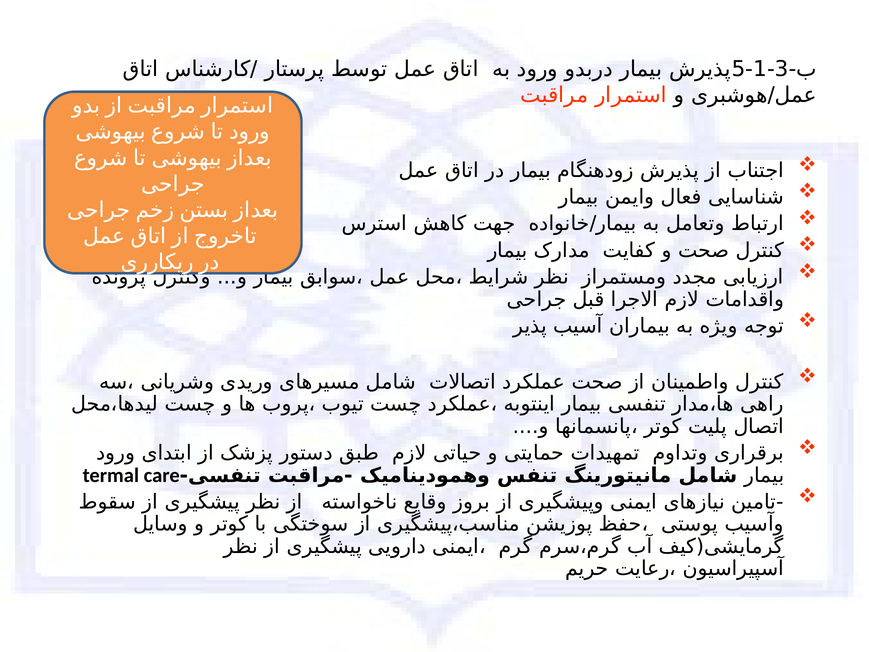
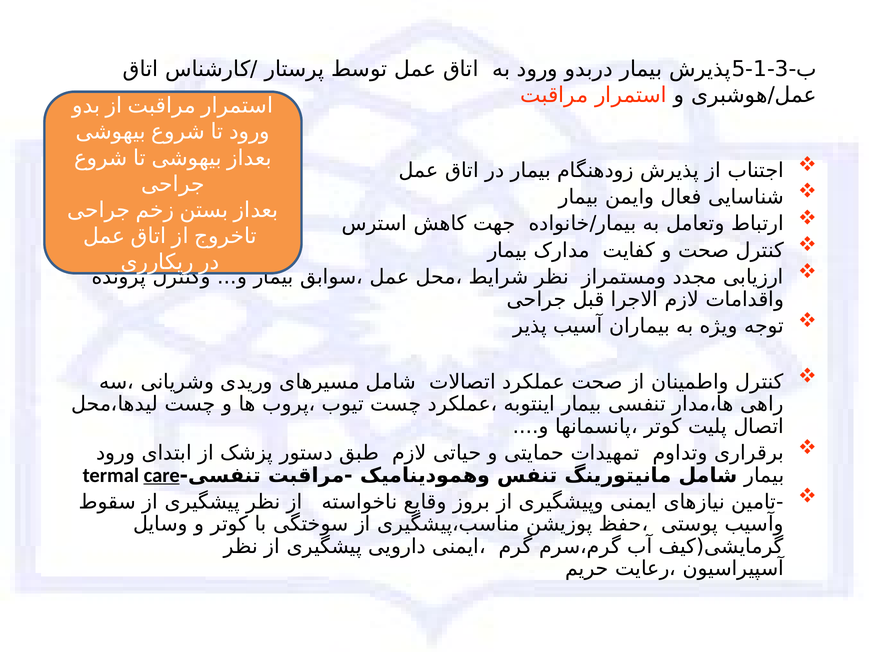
care underline: none -> present
